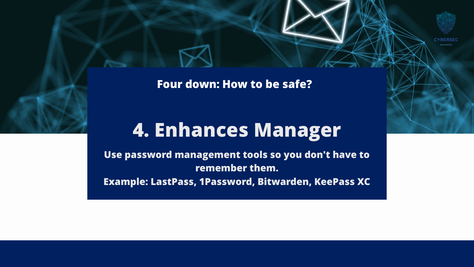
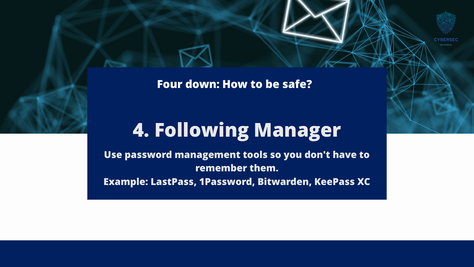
Enhances: Enhances -> Following
